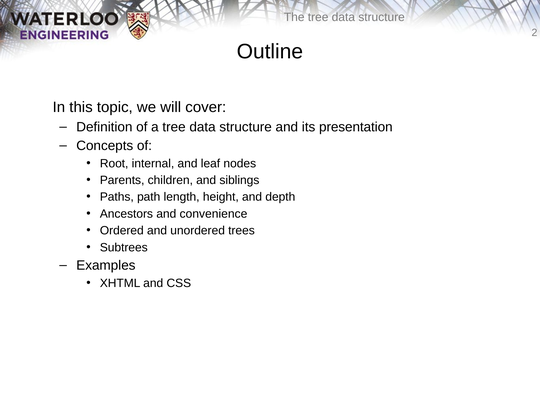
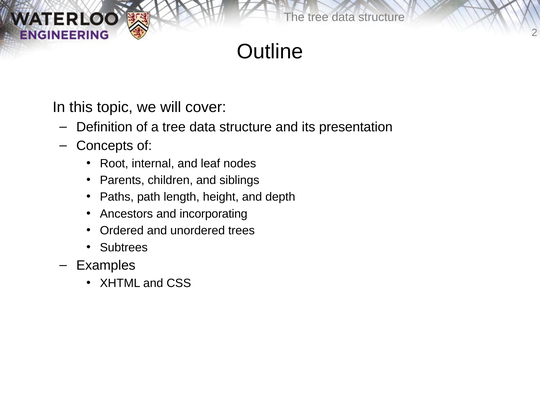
convenience: convenience -> incorporating
